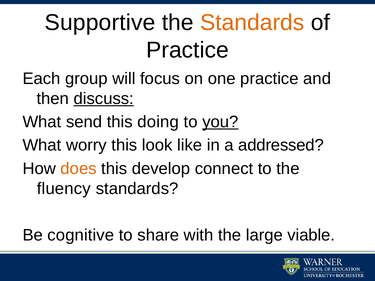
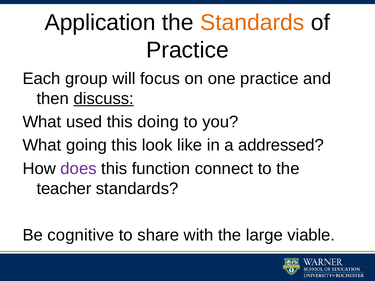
Supportive: Supportive -> Application
send: send -> used
you underline: present -> none
worry: worry -> going
does colour: orange -> purple
develop: develop -> function
fluency: fluency -> teacher
